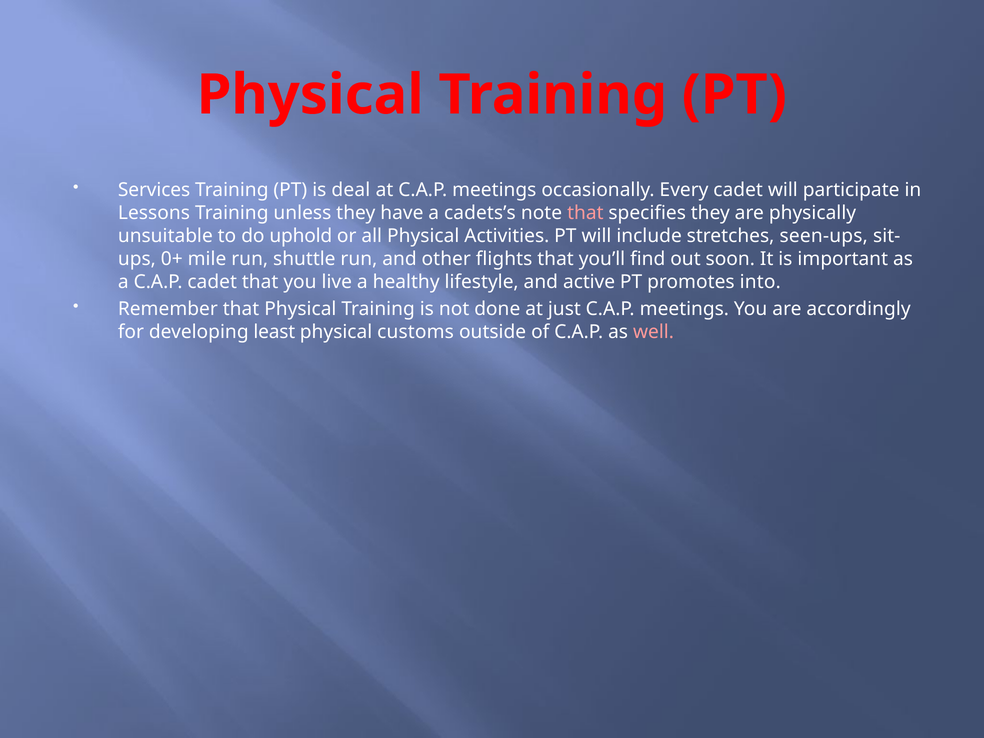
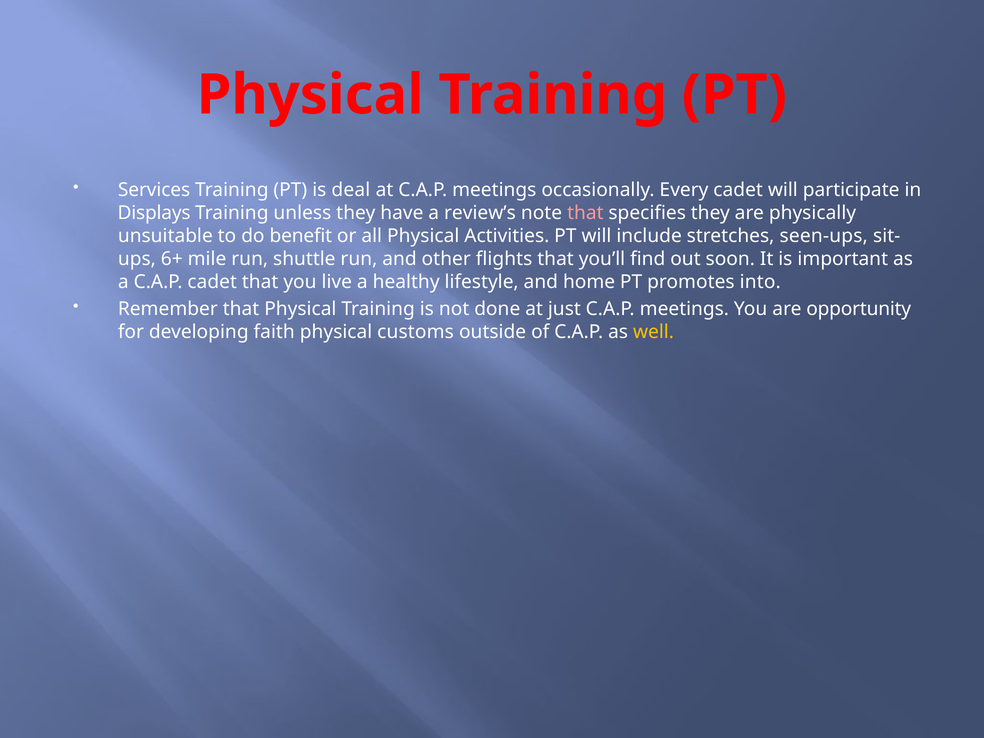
Lessons: Lessons -> Displays
cadets’s: cadets’s -> review’s
uphold: uphold -> benefit
0+: 0+ -> 6+
active: active -> home
accordingly: accordingly -> opportunity
least: least -> faith
well colour: pink -> yellow
